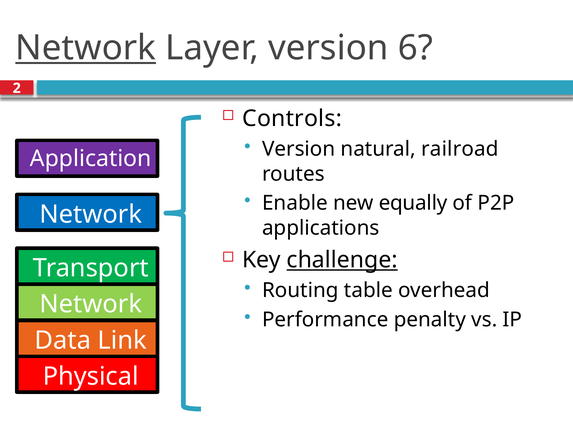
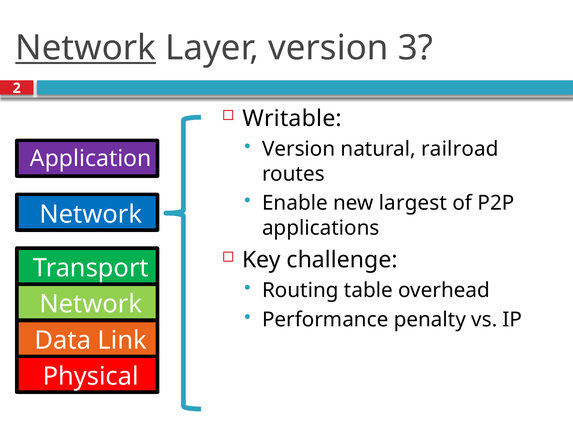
6: 6 -> 3
Controls: Controls -> Writable
equally: equally -> largest
challenge underline: present -> none
